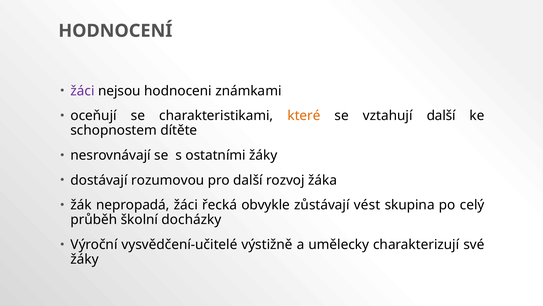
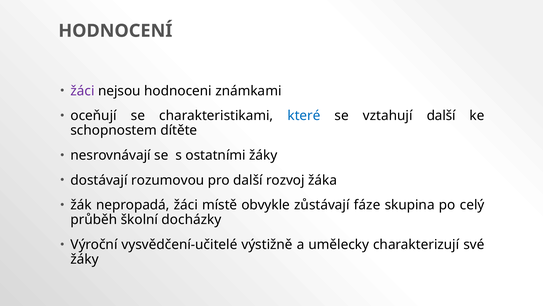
které colour: orange -> blue
řecká: řecká -> místě
vést: vést -> fáze
